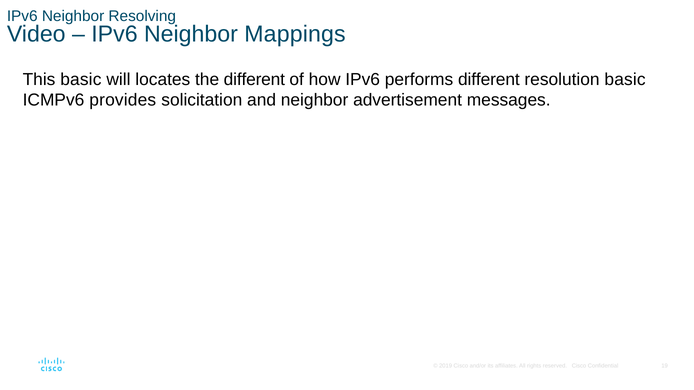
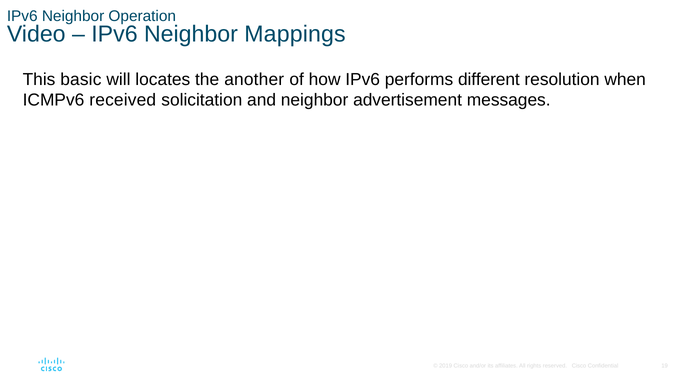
Resolving: Resolving -> Operation
the different: different -> another
resolution basic: basic -> when
provides: provides -> received
